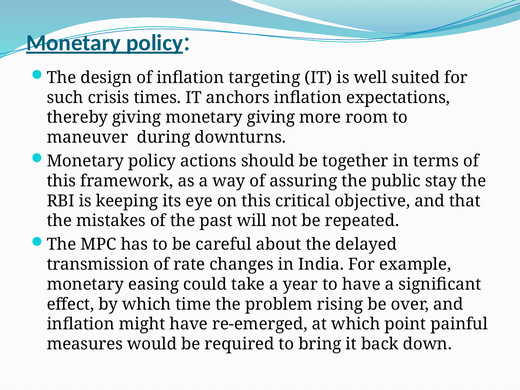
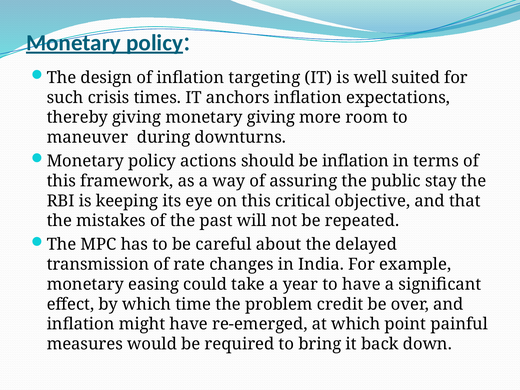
be together: together -> inflation
rising: rising -> credit
